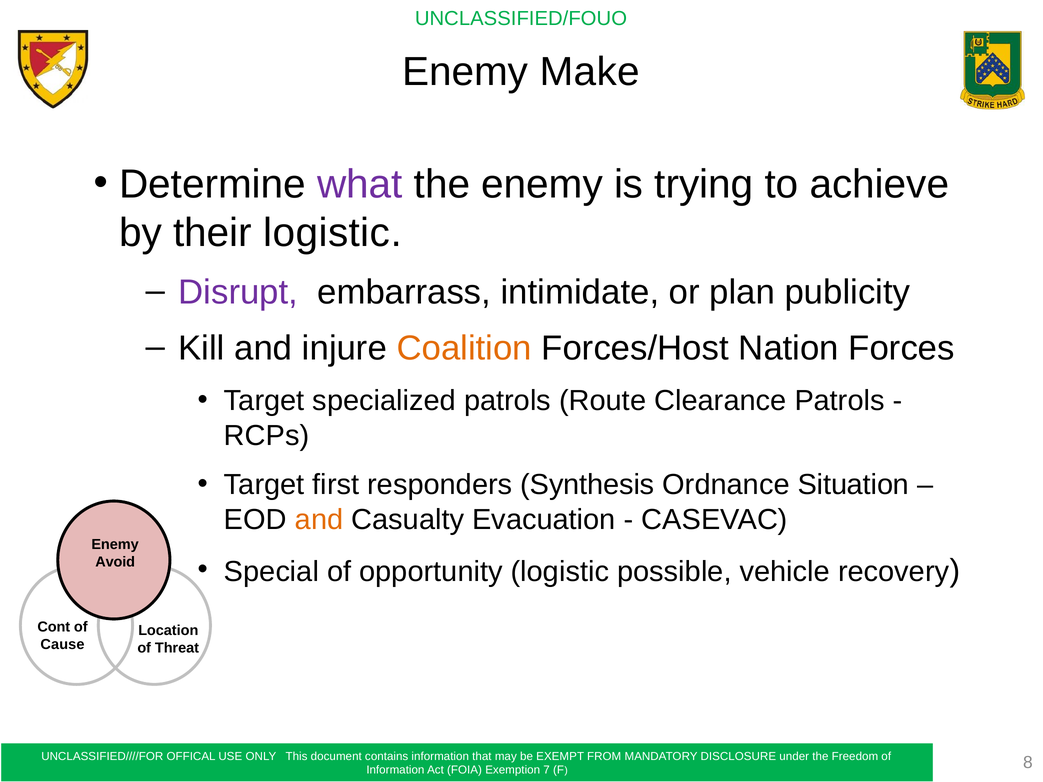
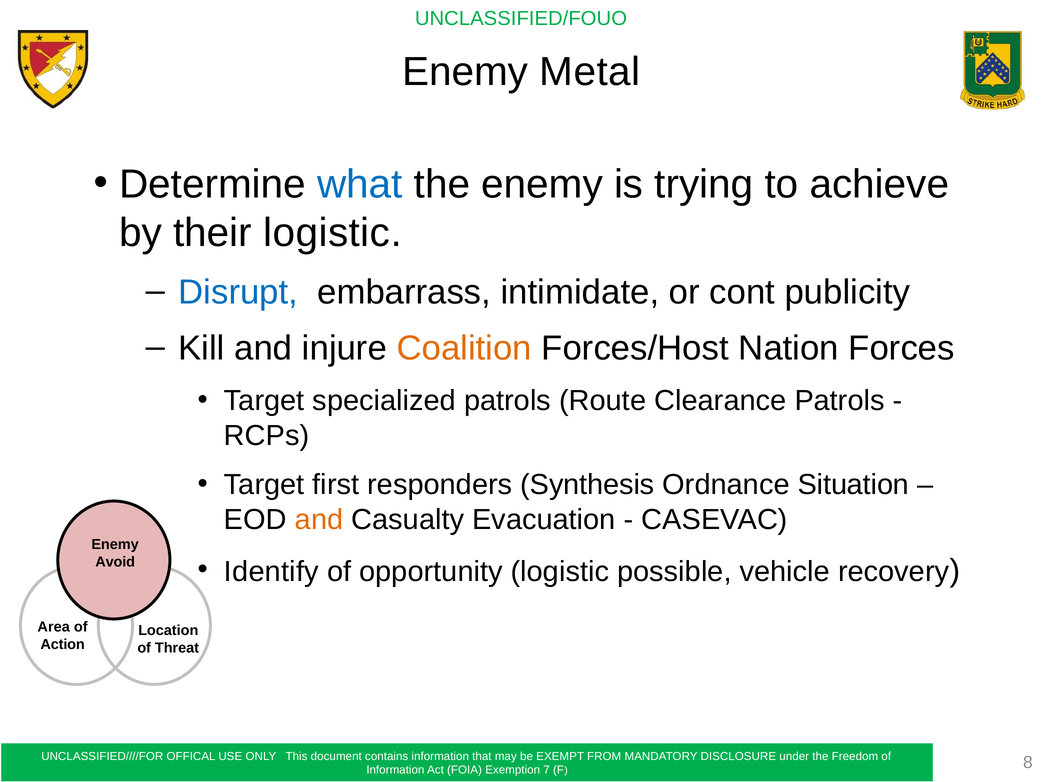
Make: Make -> Metal
what colour: purple -> blue
Disrupt colour: purple -> blue
plan: plan -> cont
Special: Special -> Identify
Cont: Cont -> Area
Cause: Cause -> Action
